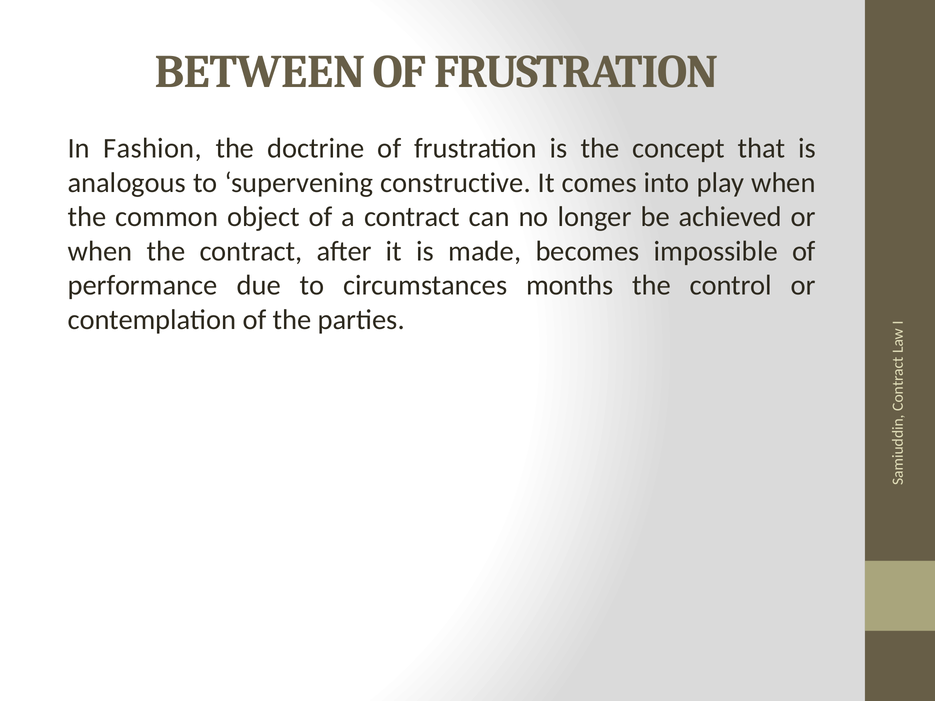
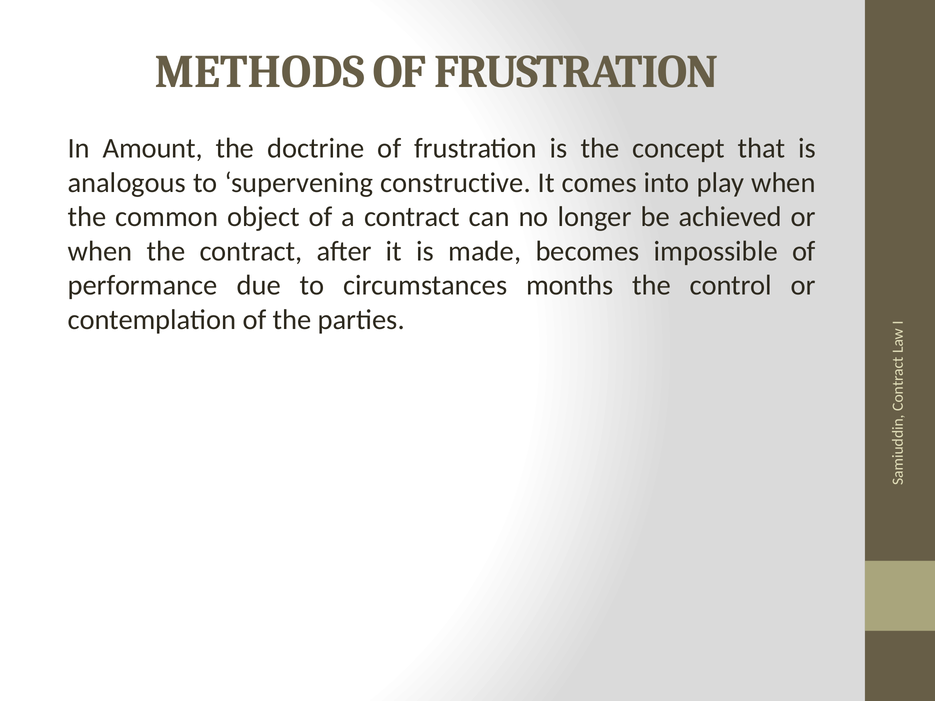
BETWEEN: BETWEEN -> METHODS
Fashion: Fashion -> Amount
